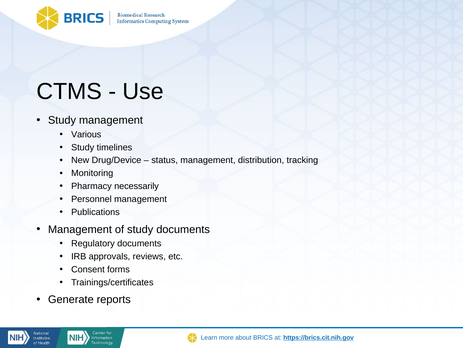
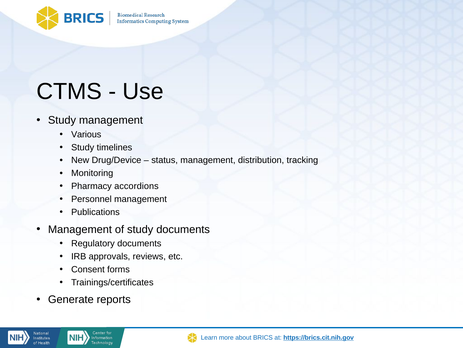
necessarily: necessarily -> accordions
